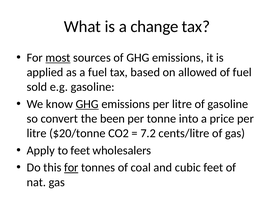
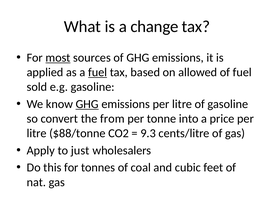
fuel at (98, 72) underline: none -> present
been: been -> from
$20/tonne: $20/tonne -> $88/tonne
7.2: 7.2 -> 9.3
to feet: feet -> just
for at (71, 167) underline: present -> none
